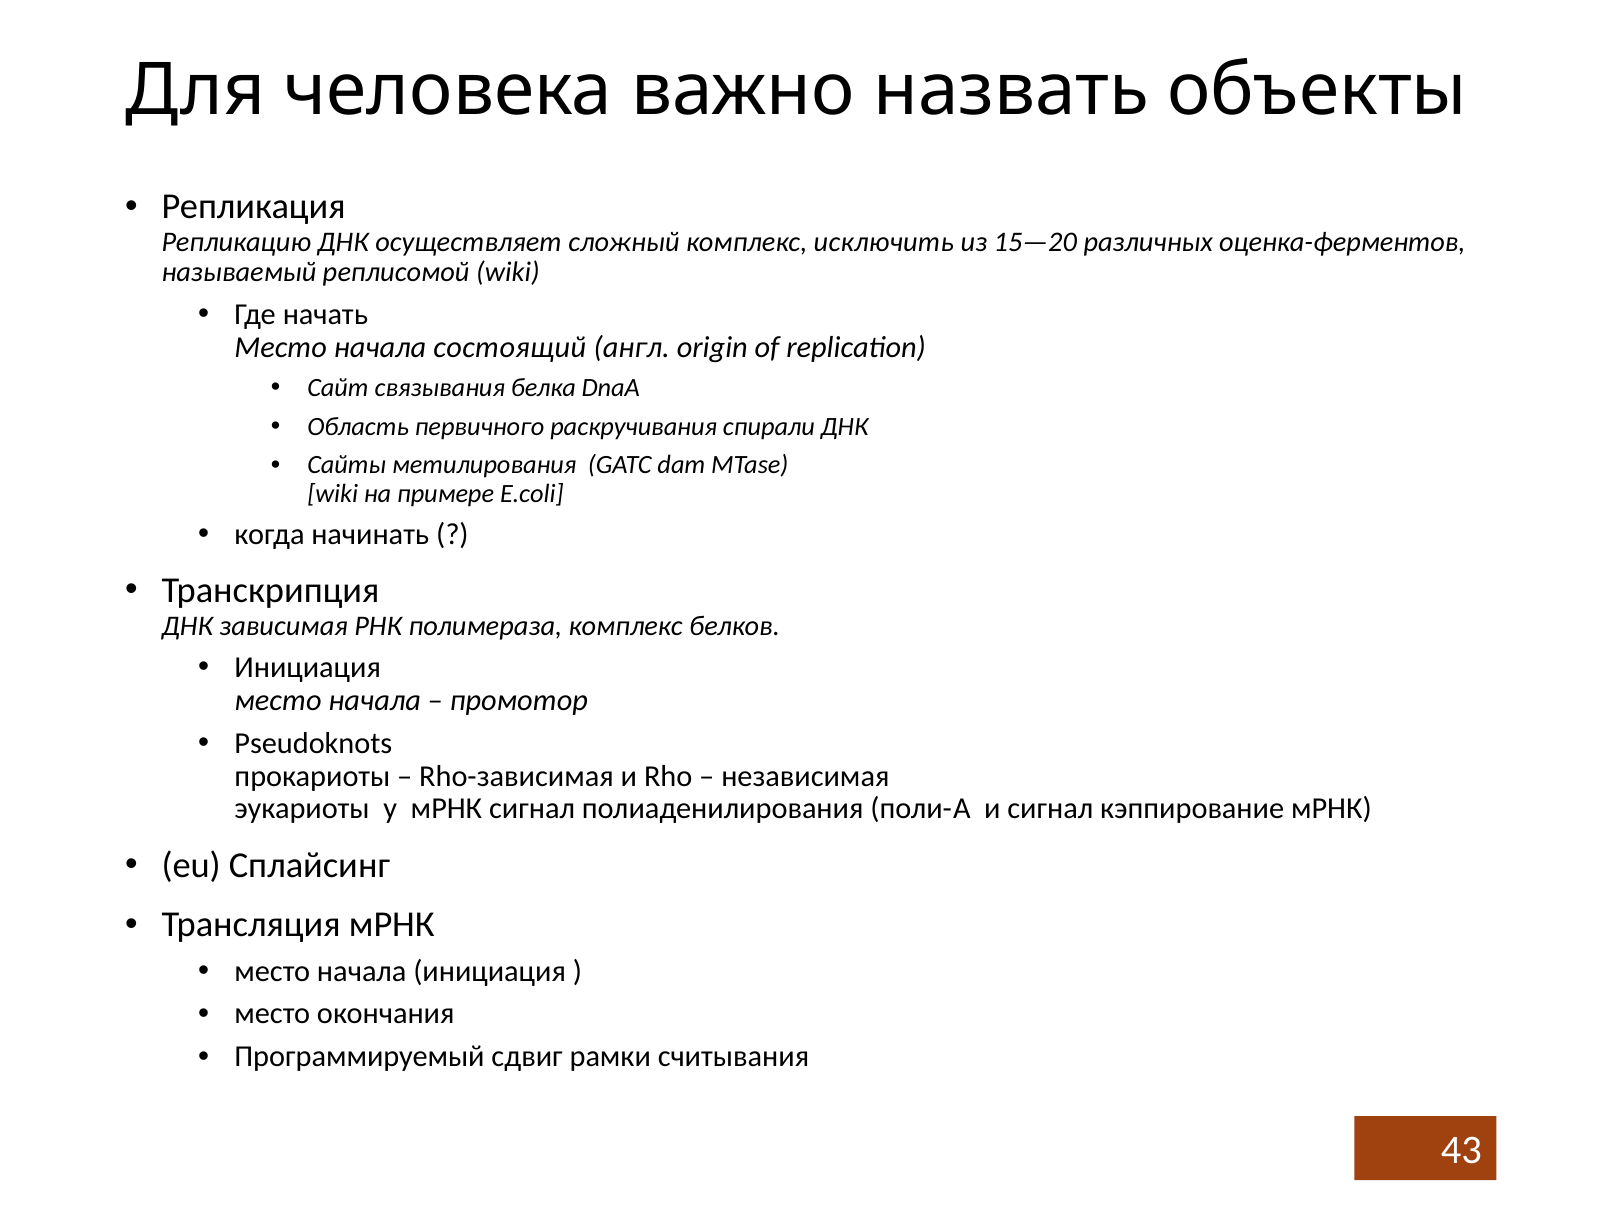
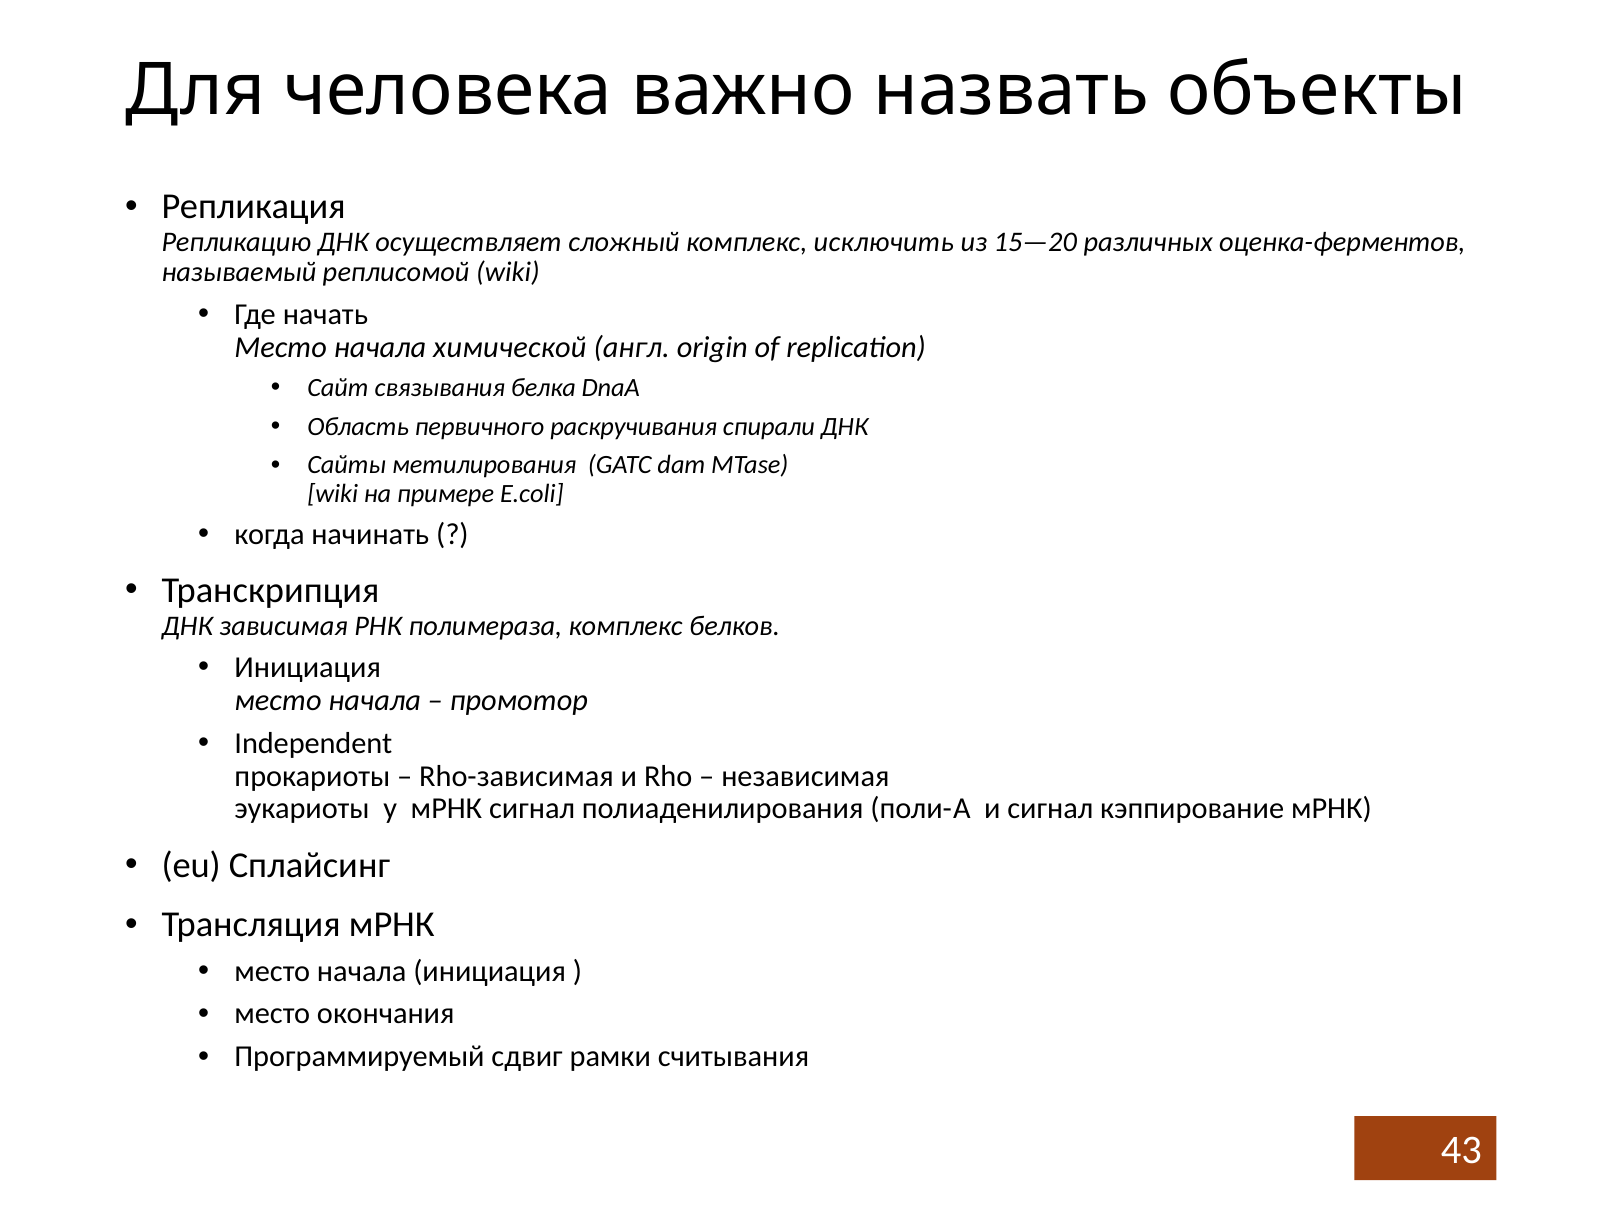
состоящий: состоящий -> химической
Pseudoknots: Pseudoknots -> Independent
